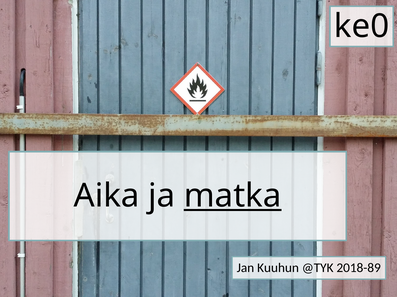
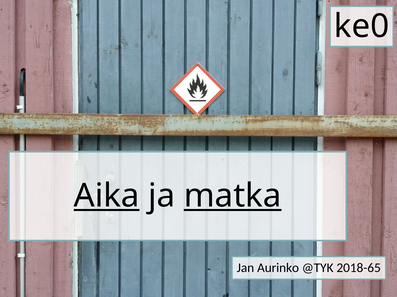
Aika underline: none -> present
Kuuhun: Kuuhun -> Aurinko
2018-89: 2018-89 -> 2018-65
